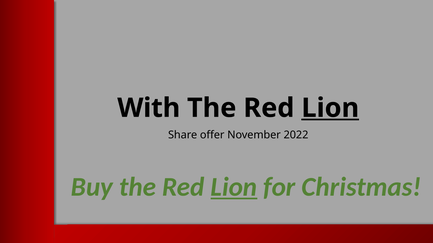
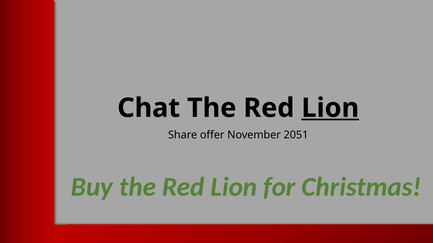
With: With -> Chat
2022: 2022 -> 2051
Lion at (234, 187) underline: present -> none
